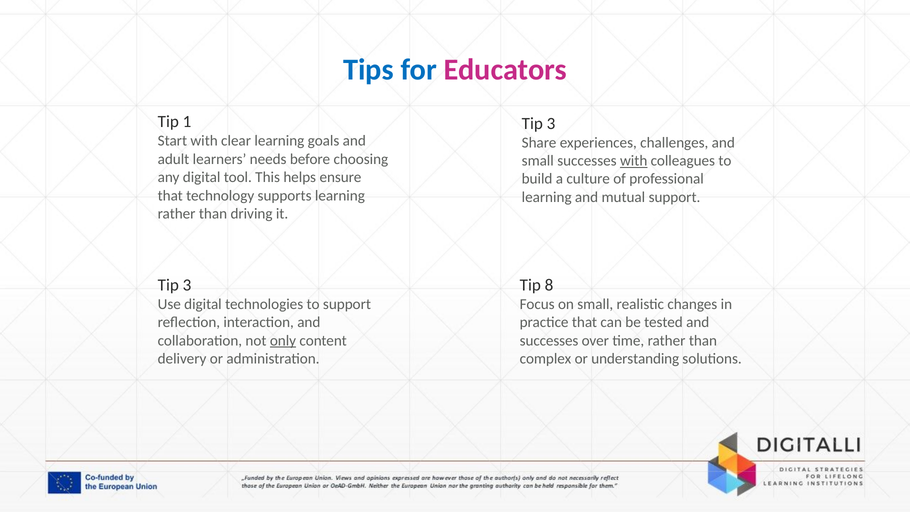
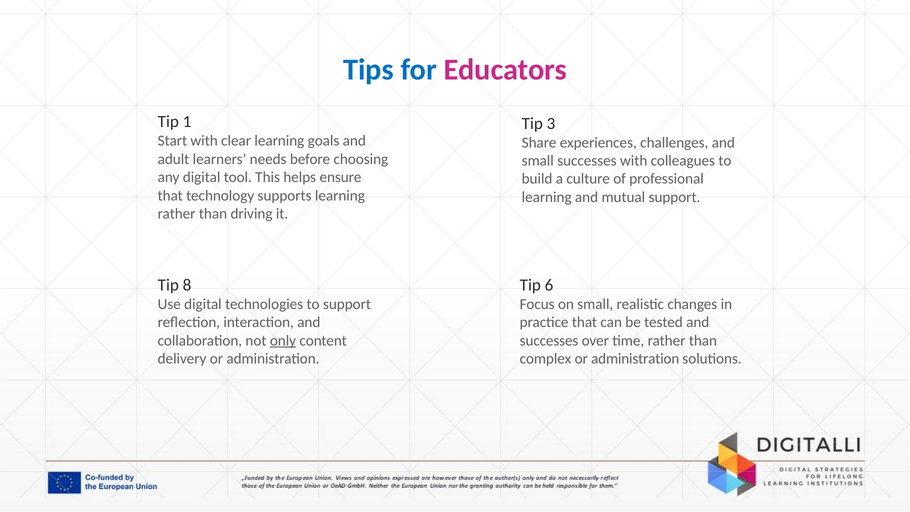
with at (634, 161) underline: present -> none
3 at (187, 285): 3 -> 8
8: 8 -> 6
complex or understanding: understanding -> administration
